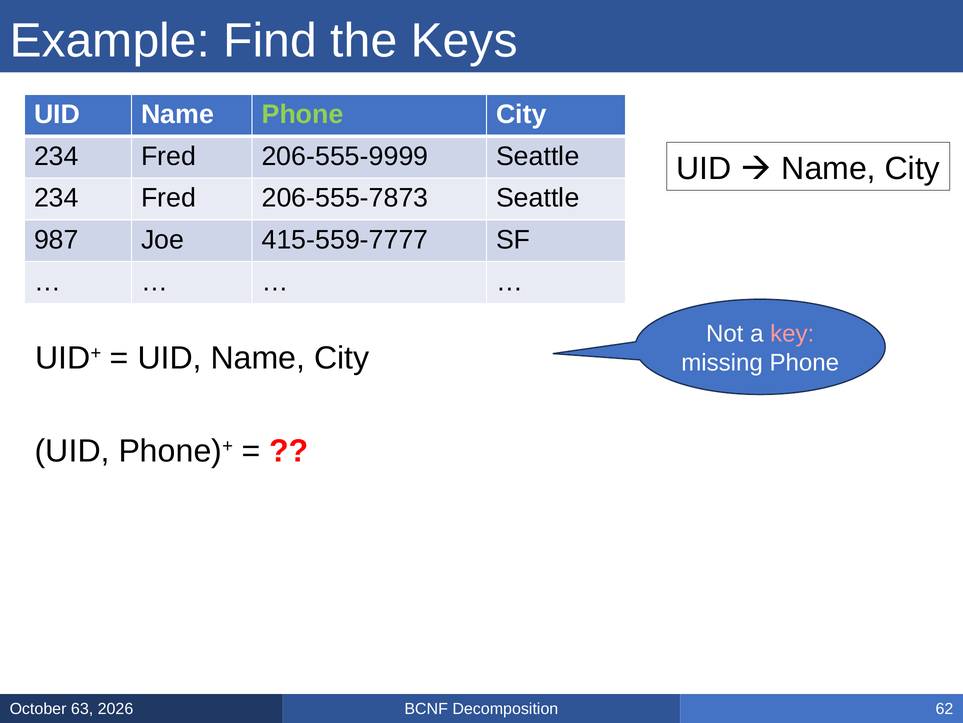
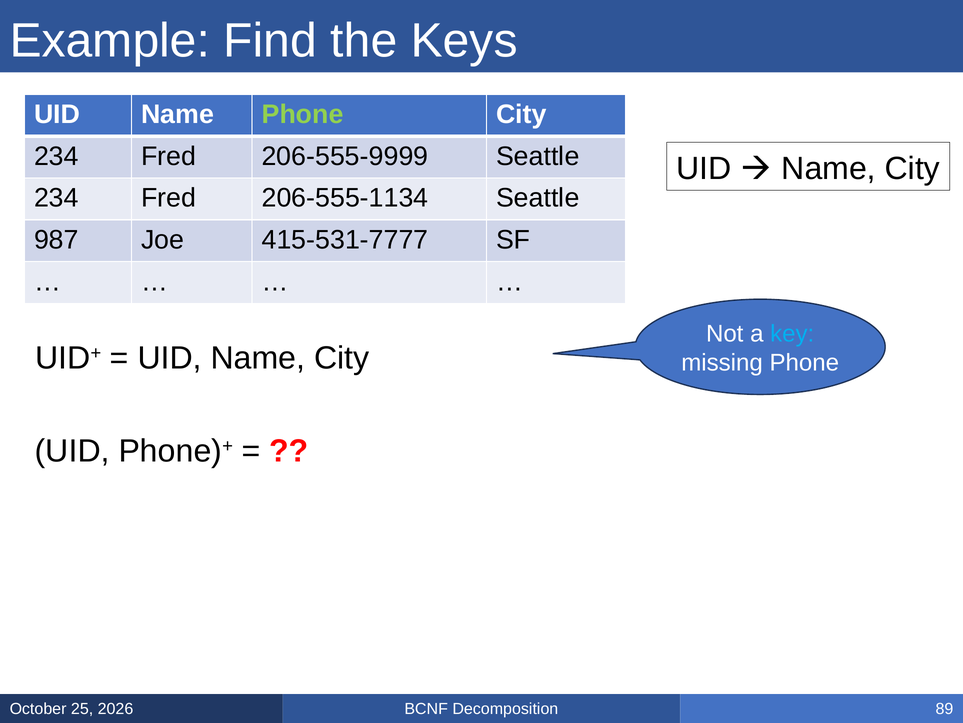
206-555-7873: 206-555-7873 -> 206-555-1134
415-559-7777: 415-559-7777 -> 415-531-7777
key colour: pink -> light blue
63: 63 -> 25
62: 62 -> 89
